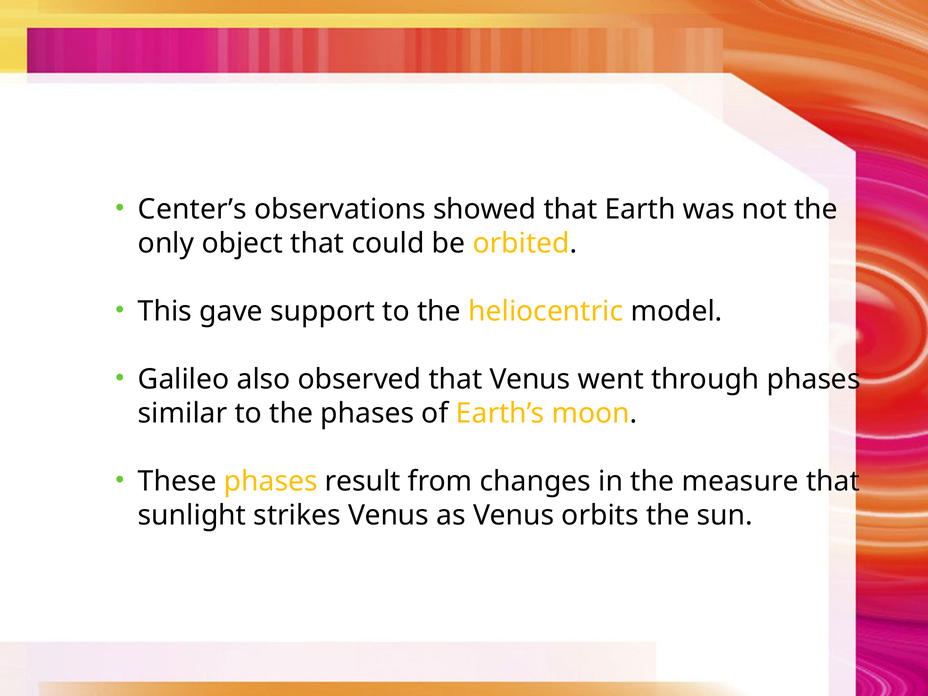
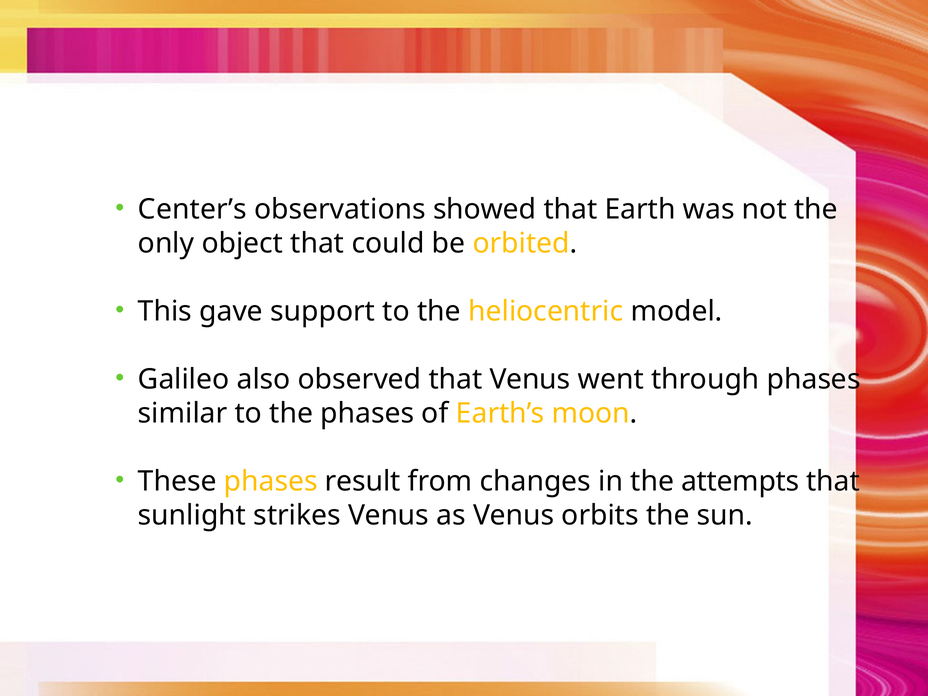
measure: measure -> attempts
